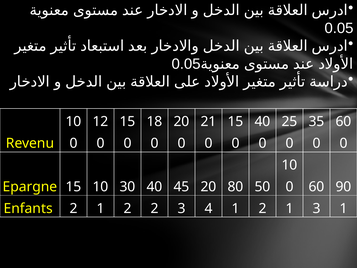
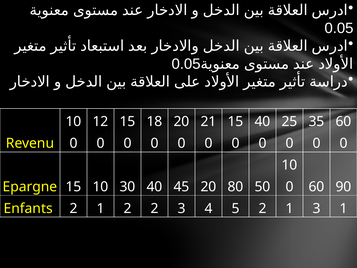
4 1: 1 -> 5
